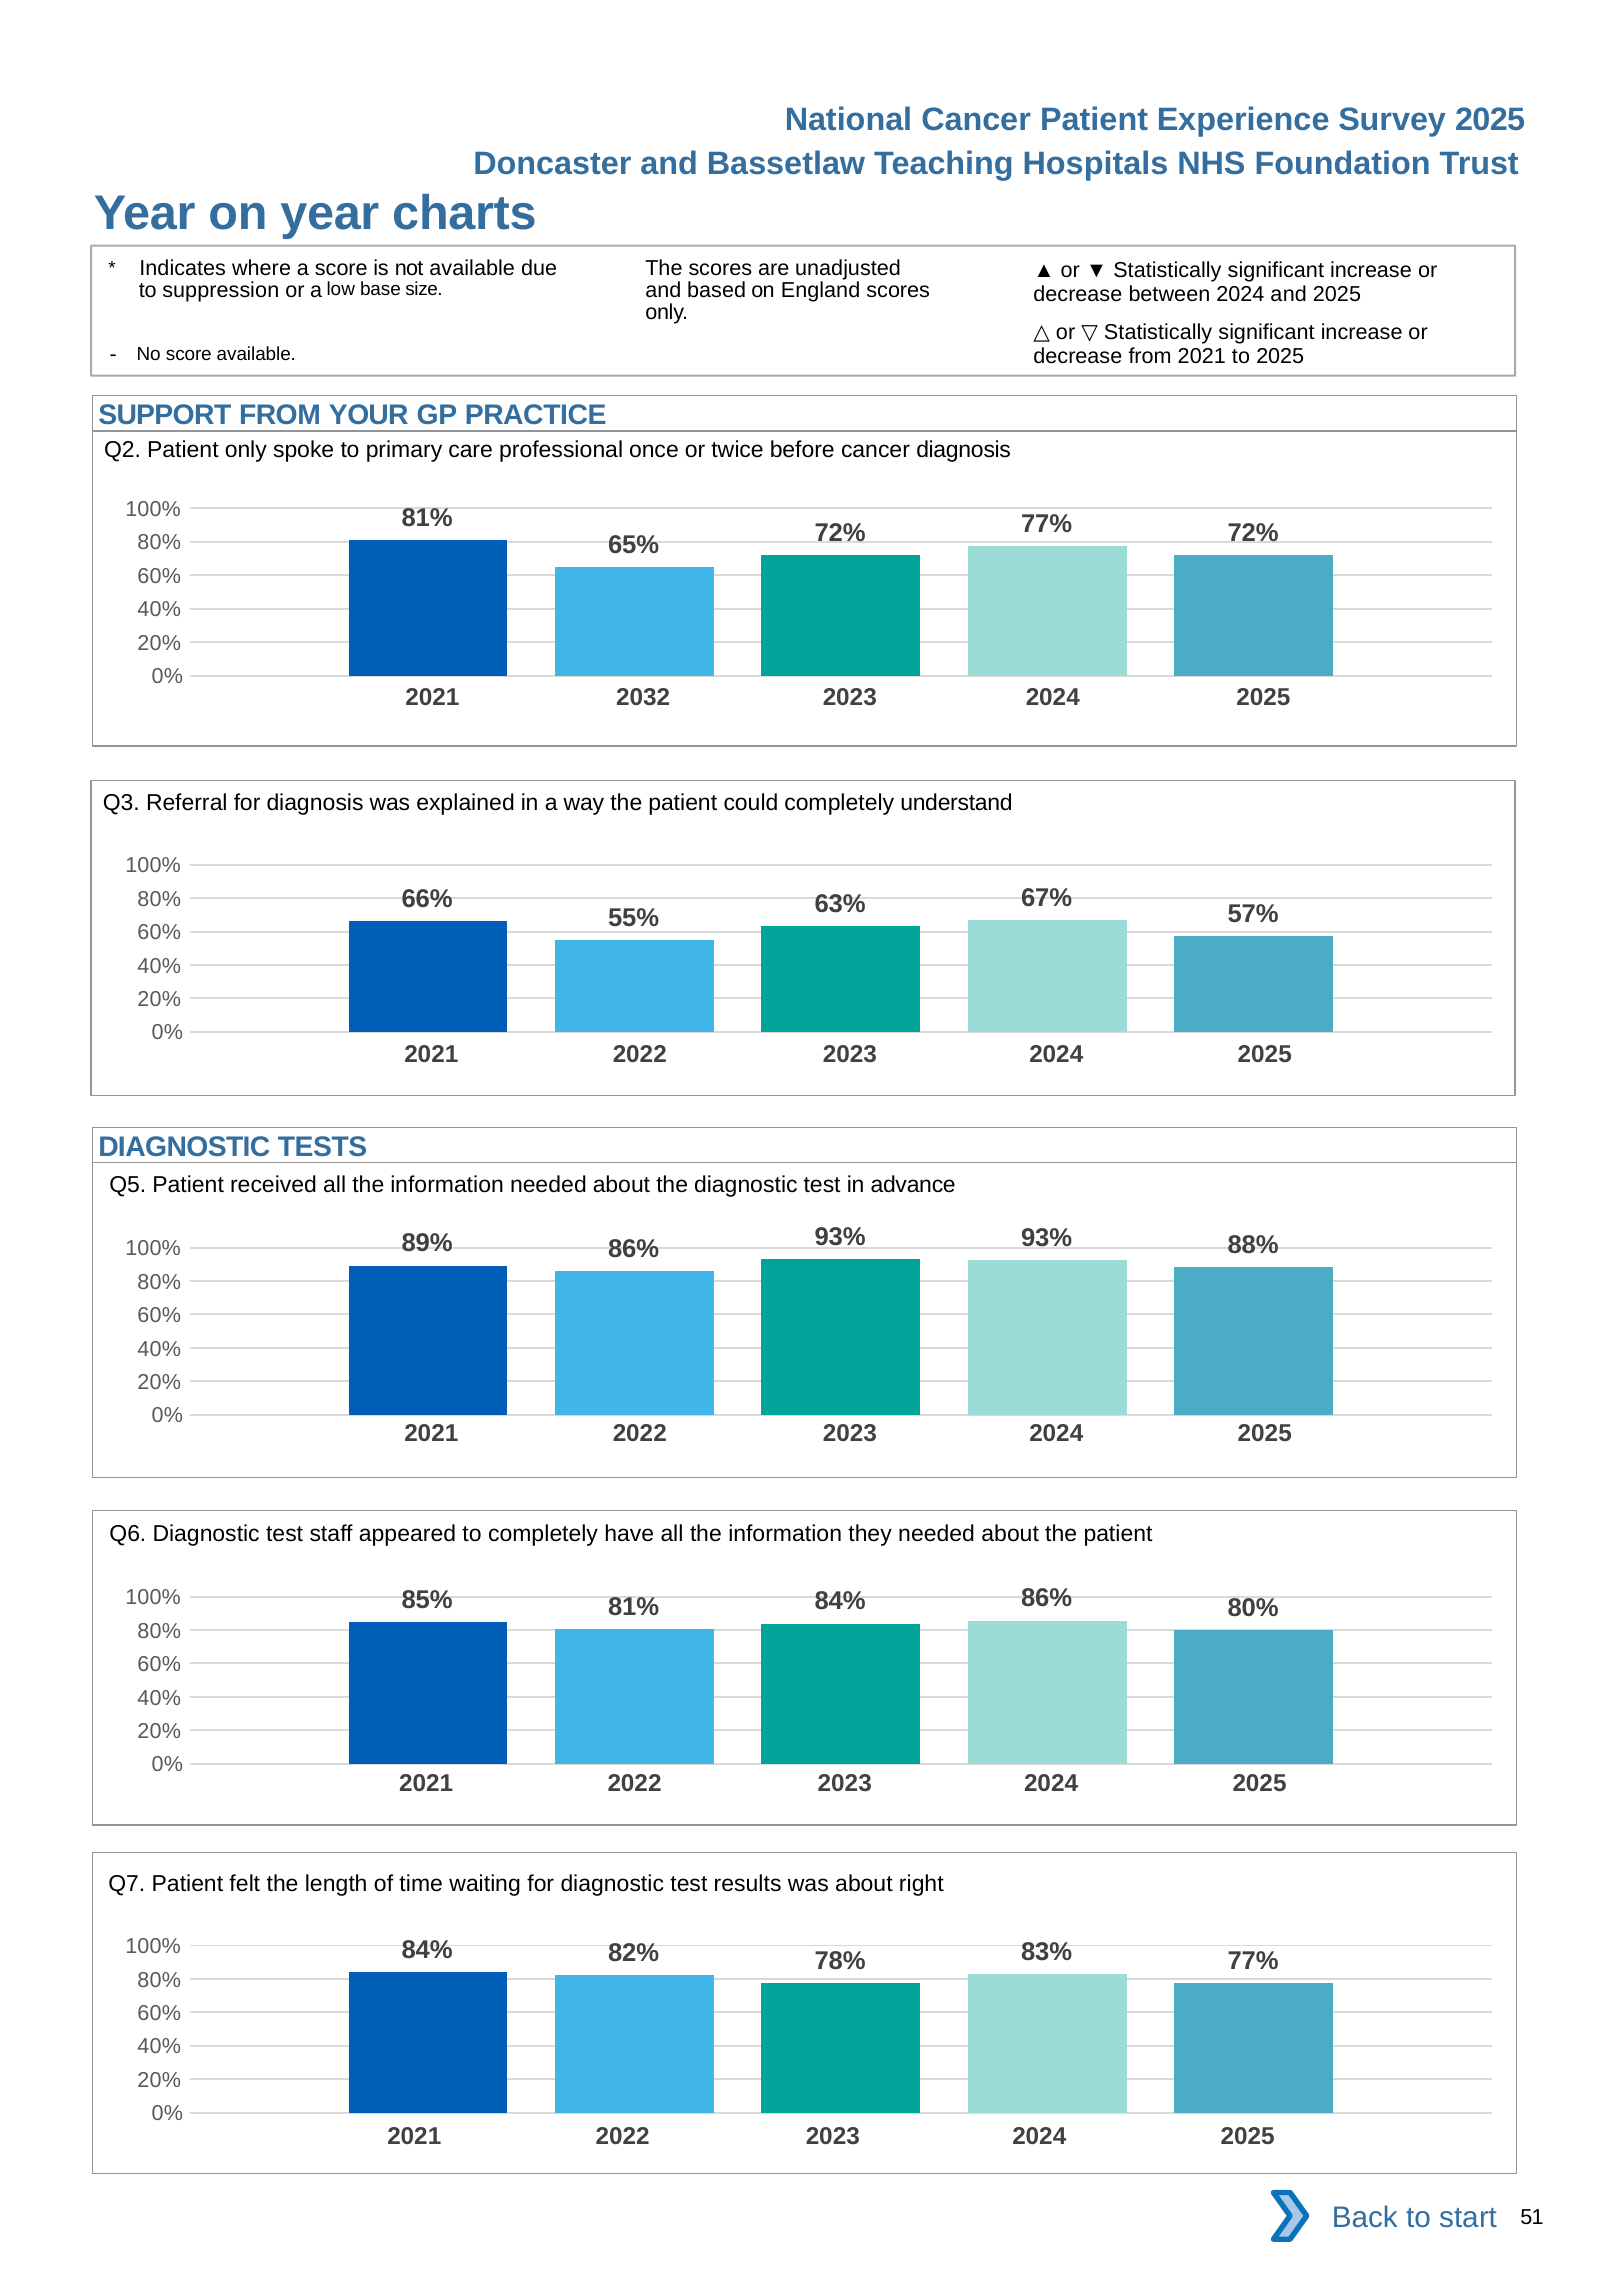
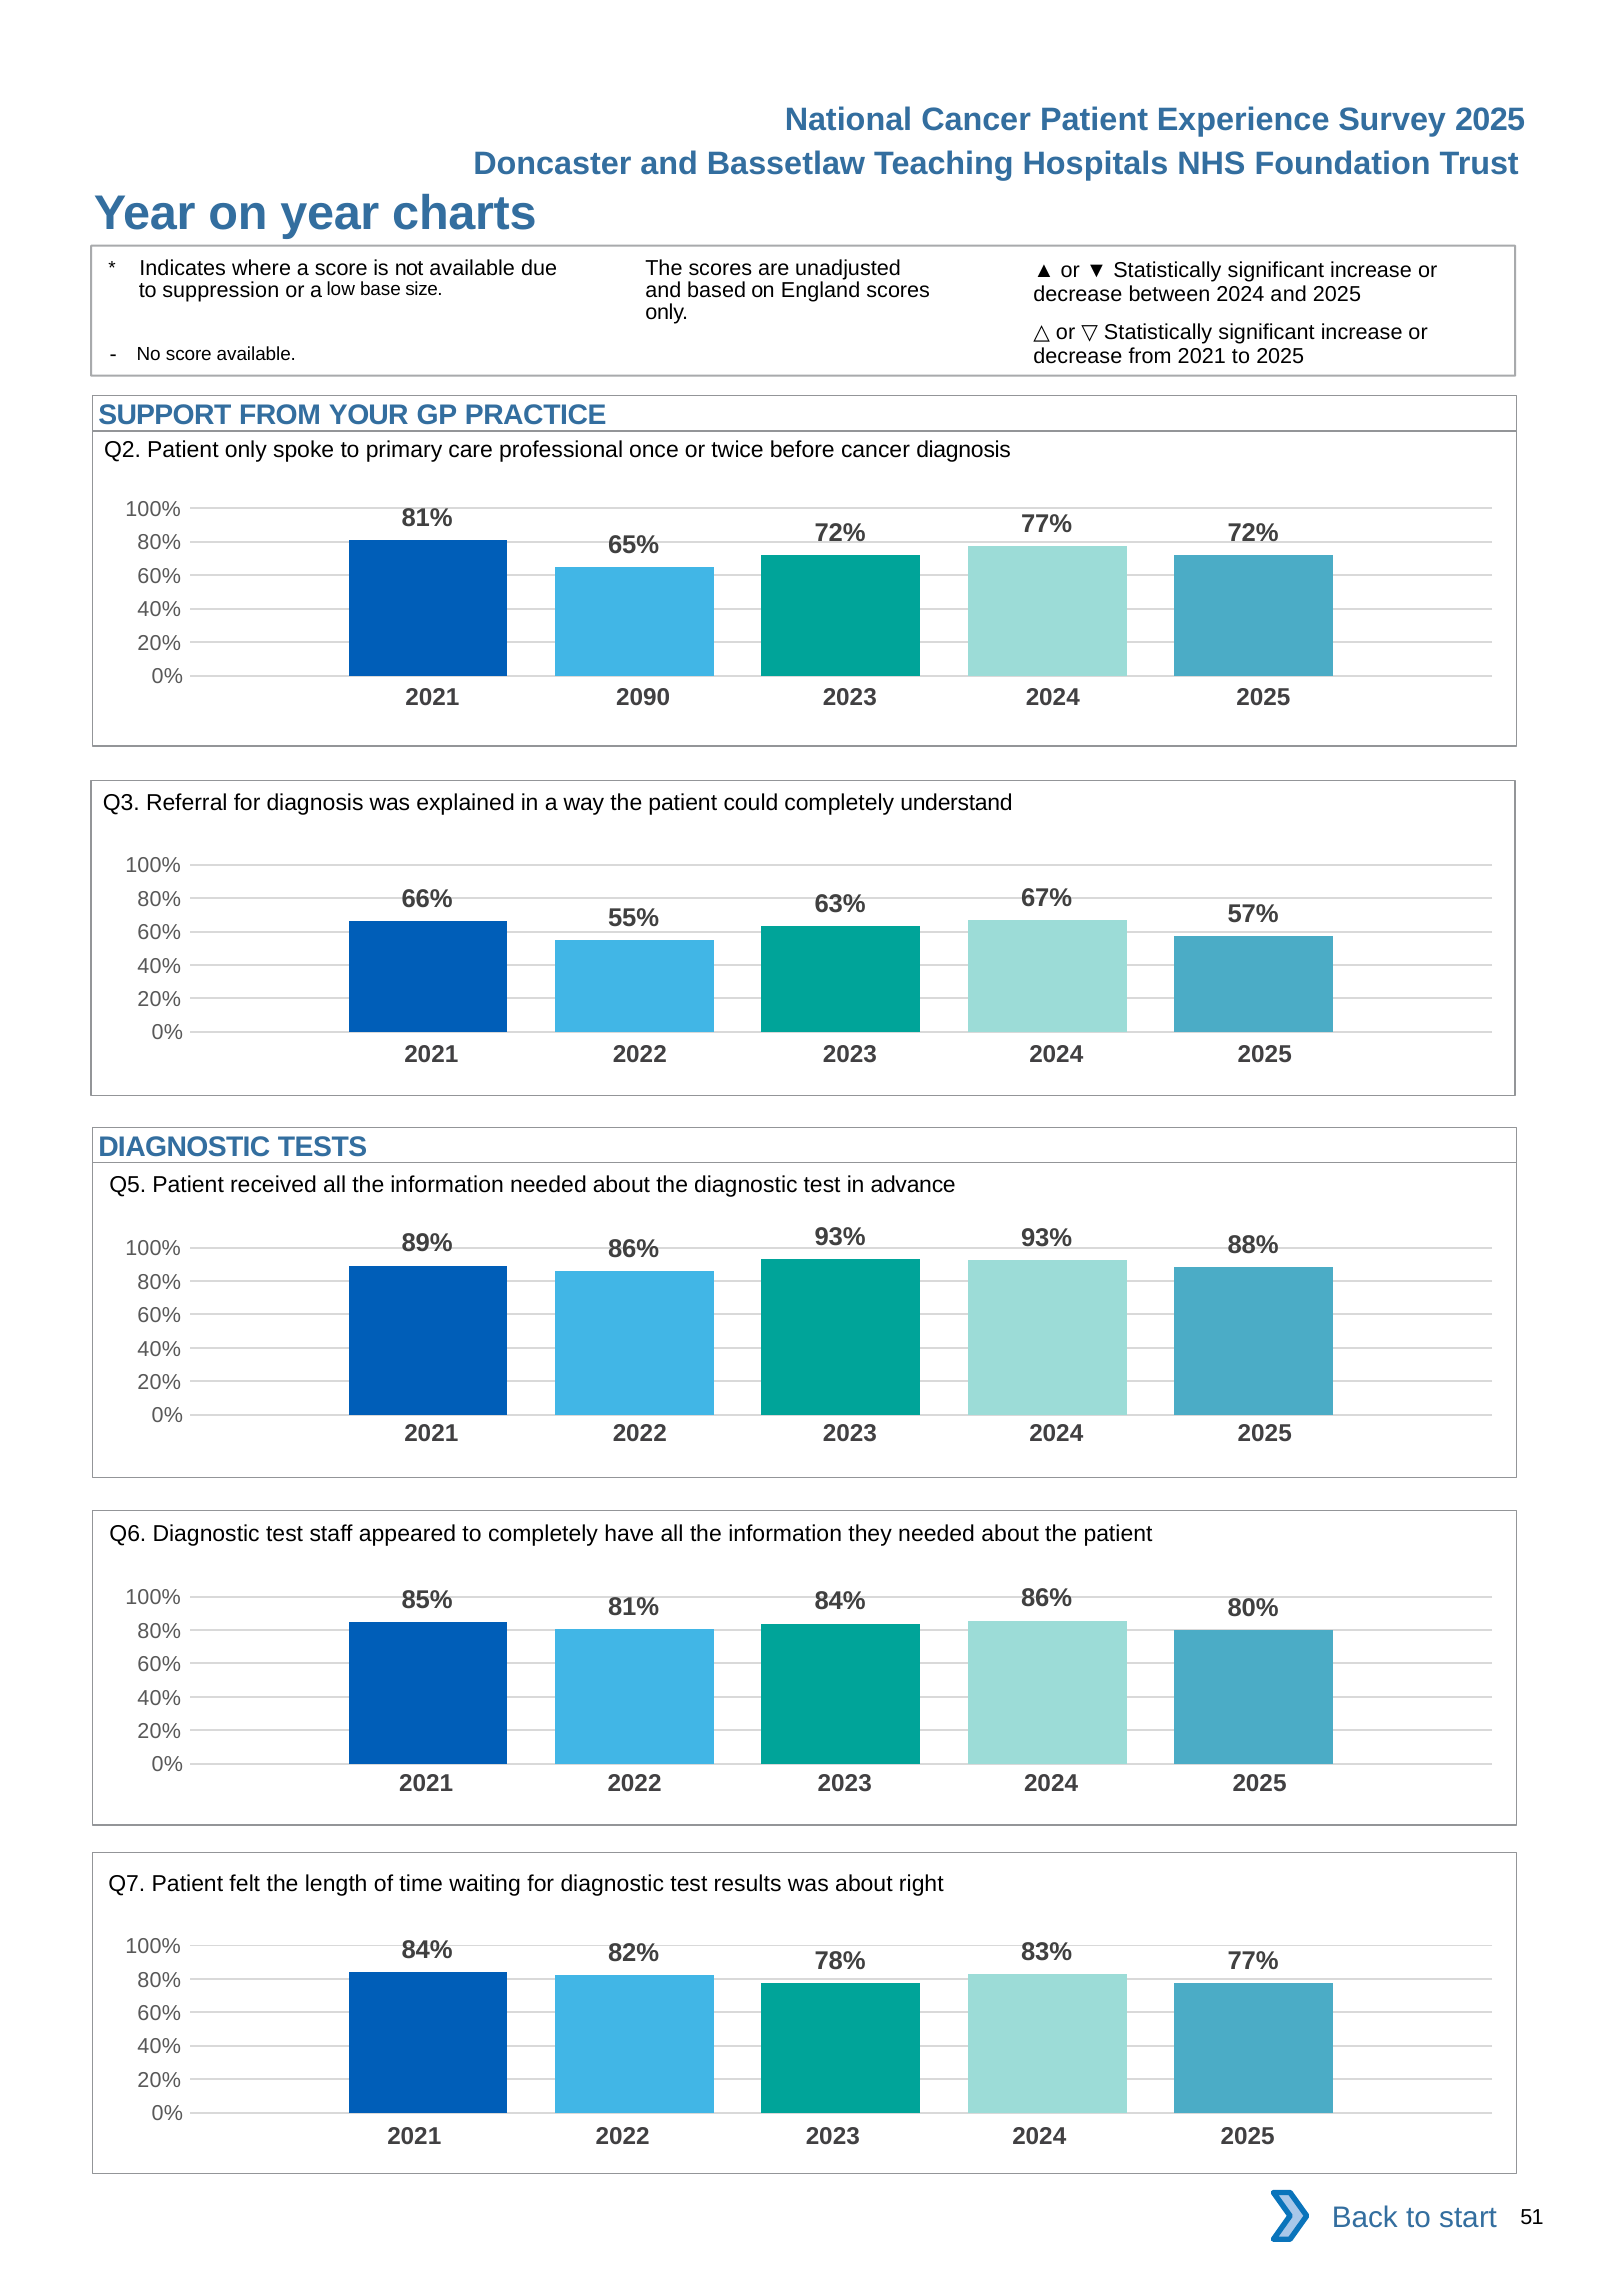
2032: 2032 -> 2090
